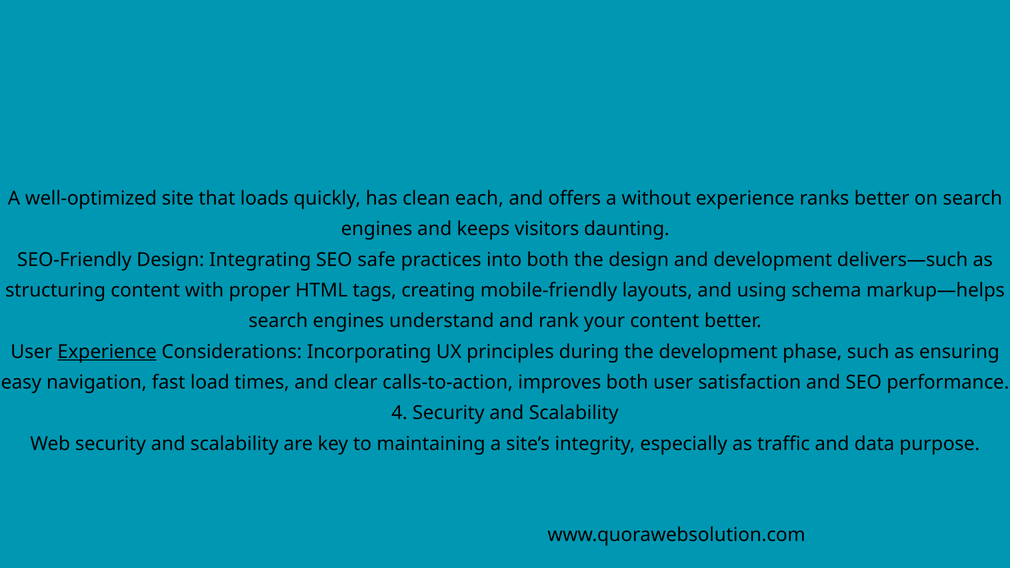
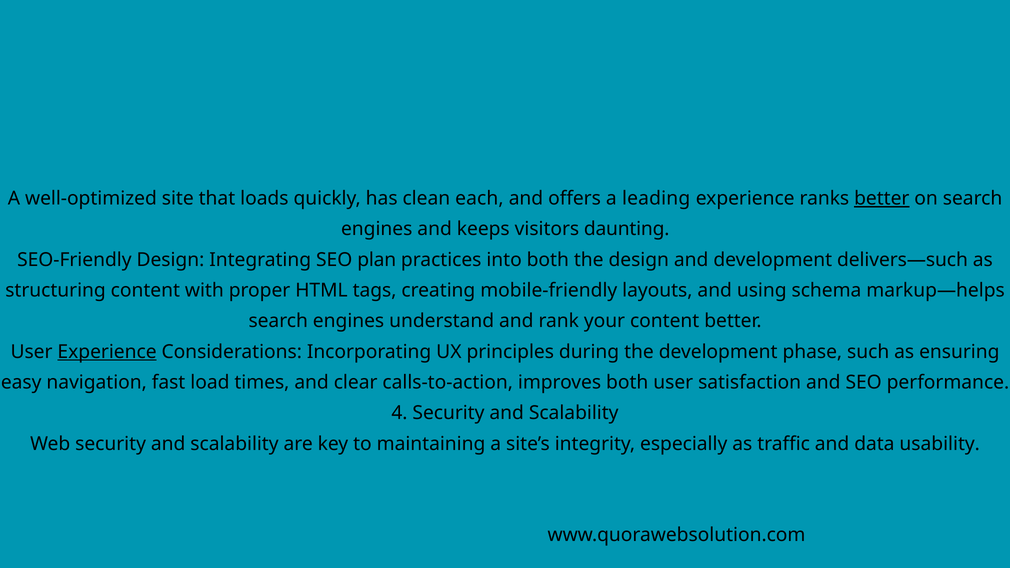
without: without -> leading
better at (882, 198) underline: none -> present
safe: safe -> plan
purpose: purpose -> usability
